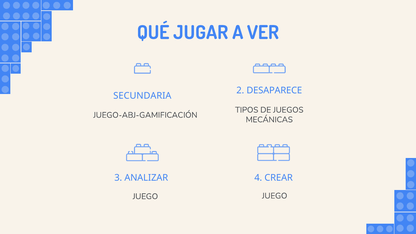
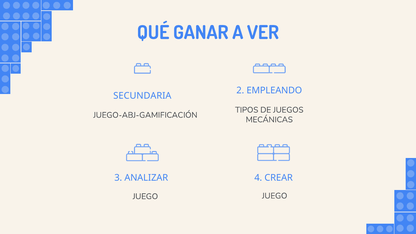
JUGAR: JUGAR -> GANAR
DESAPARECE: DESAPARECE -> EMPLEANDO
